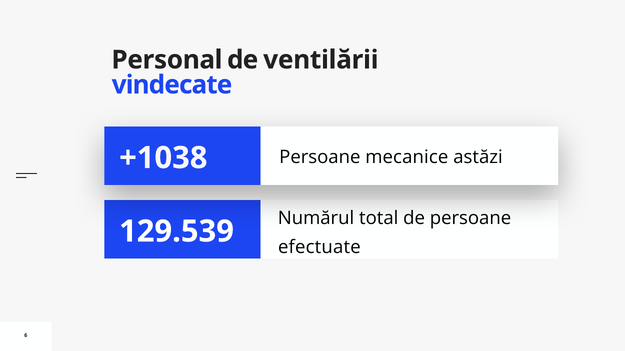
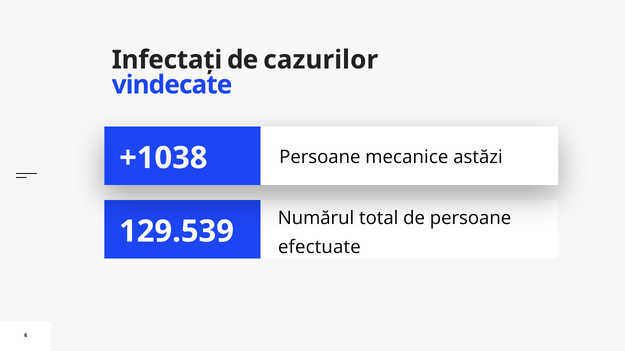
Personal: Personal -> Infectați
ventilării: ventilării -> cazurilor
